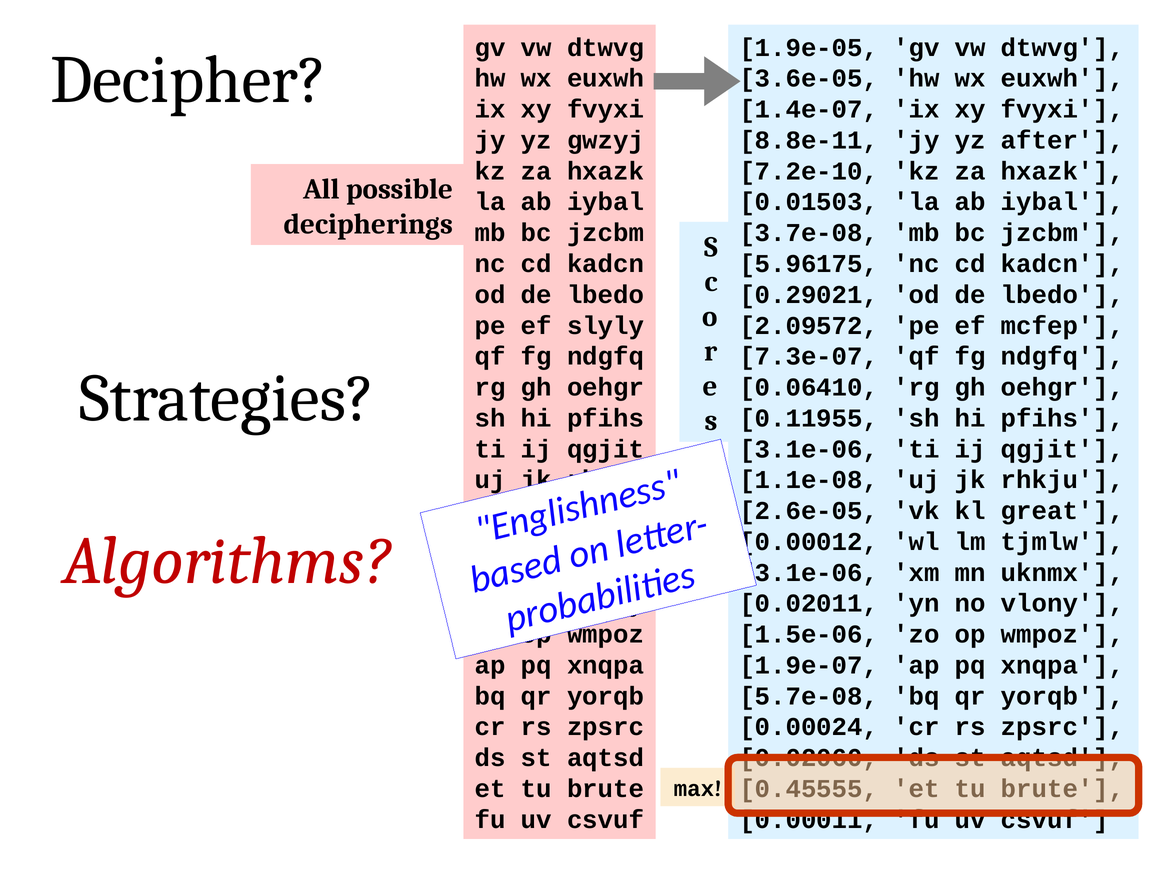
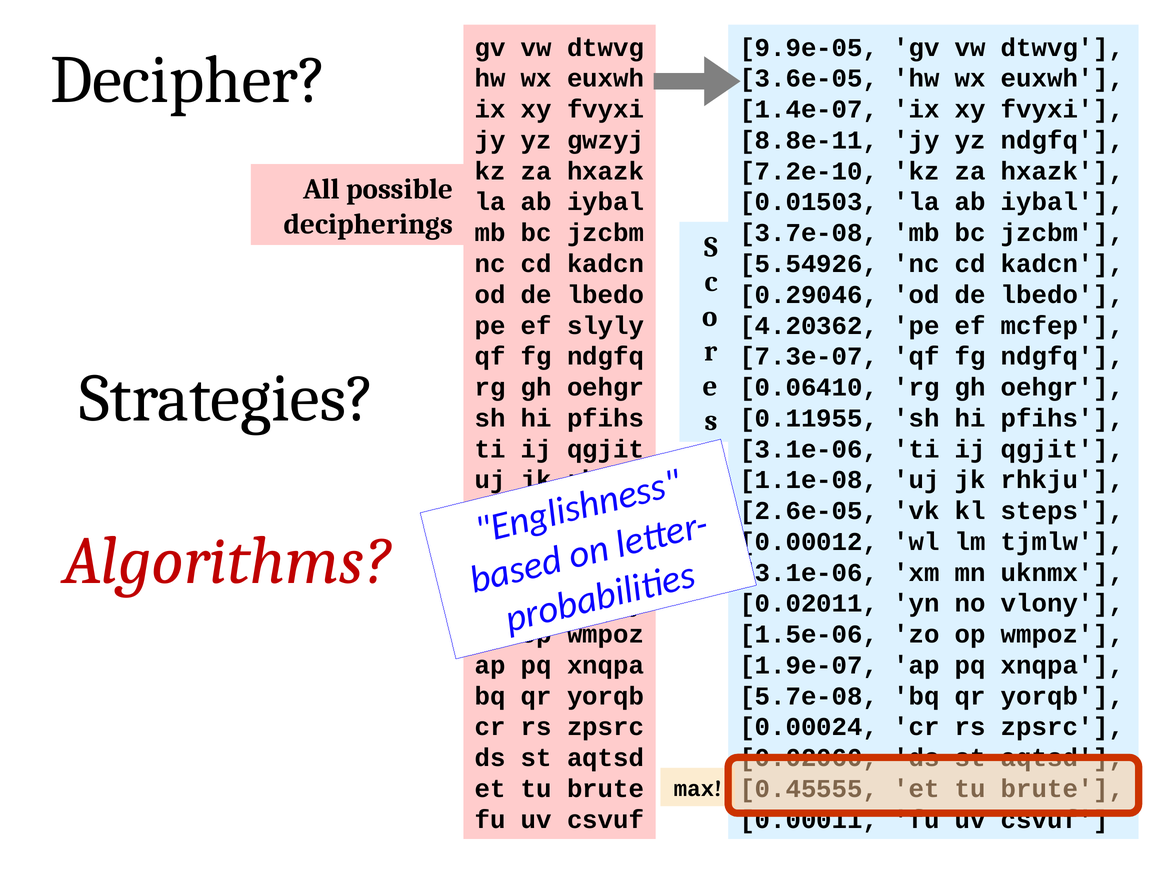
1.9e-05: 1.9e-05 -> 9.9e-05
yz after: after -> ndgfq
5.96175: 5.96175 -> 5.54926
0.29021: 0.29021 -> 0.29046
2.09572: 2.09572 -> 4.20362
great: great -> steps
